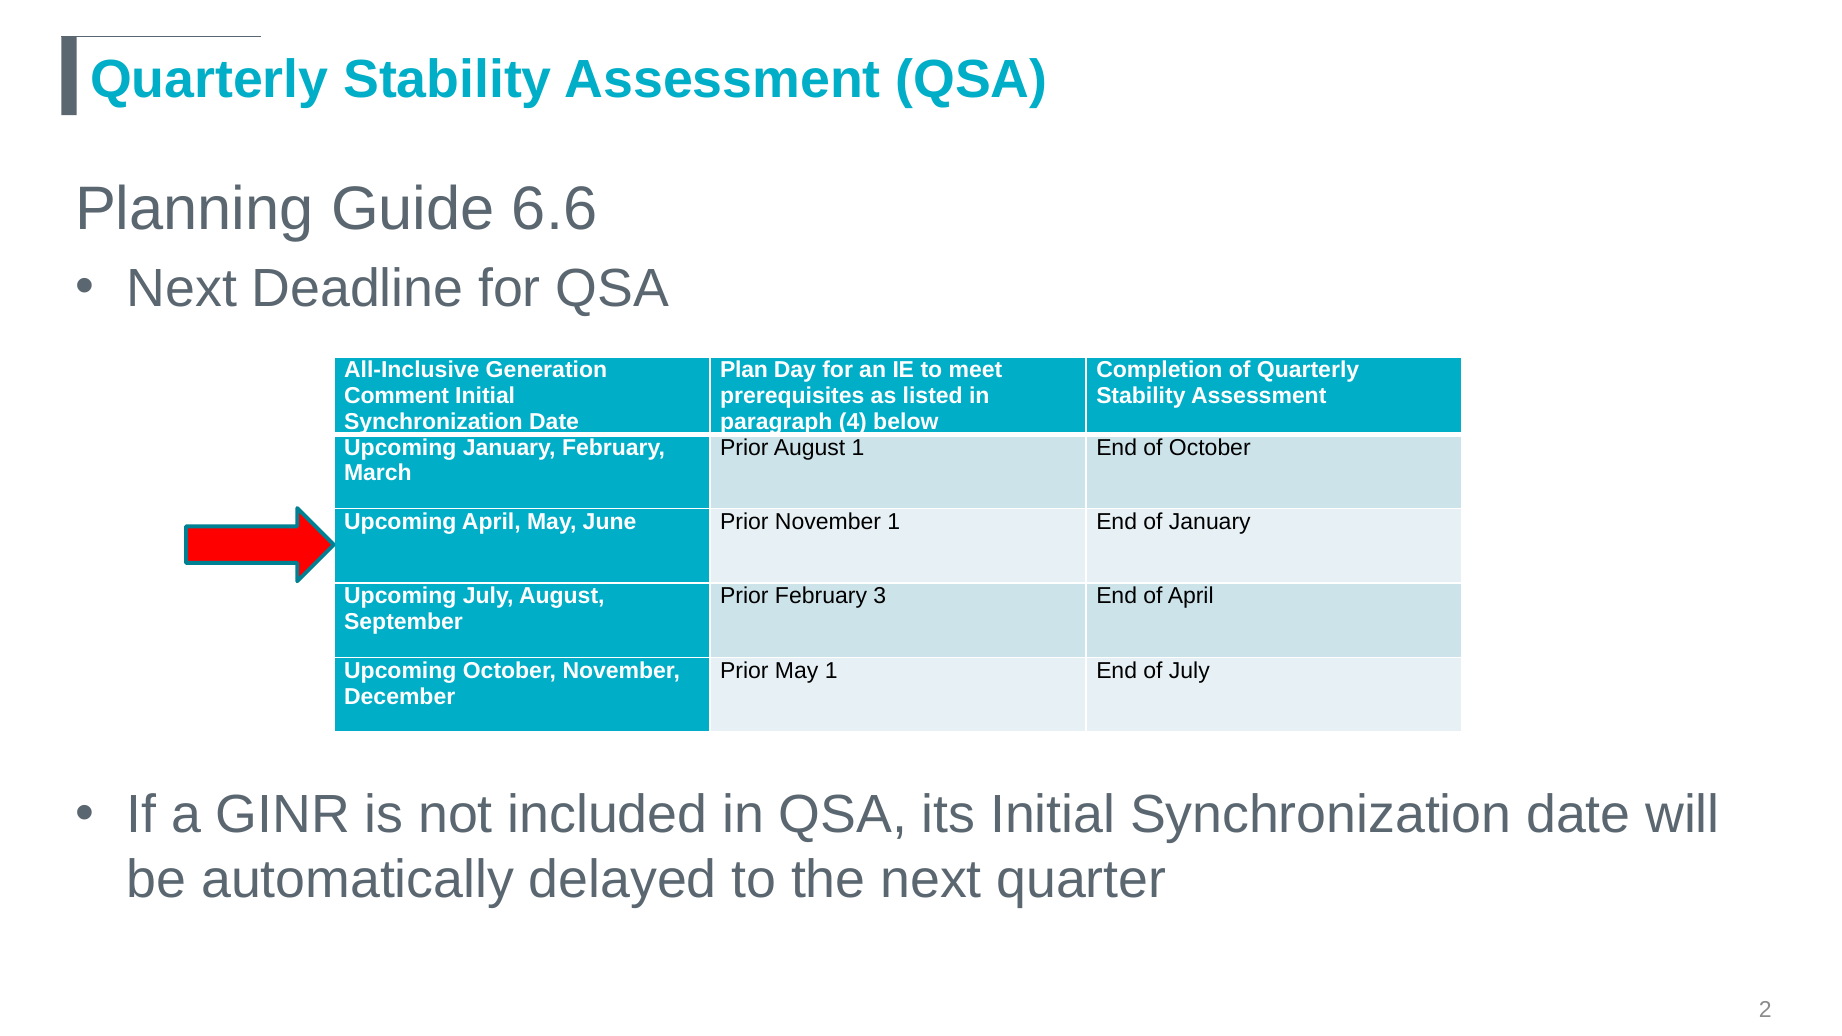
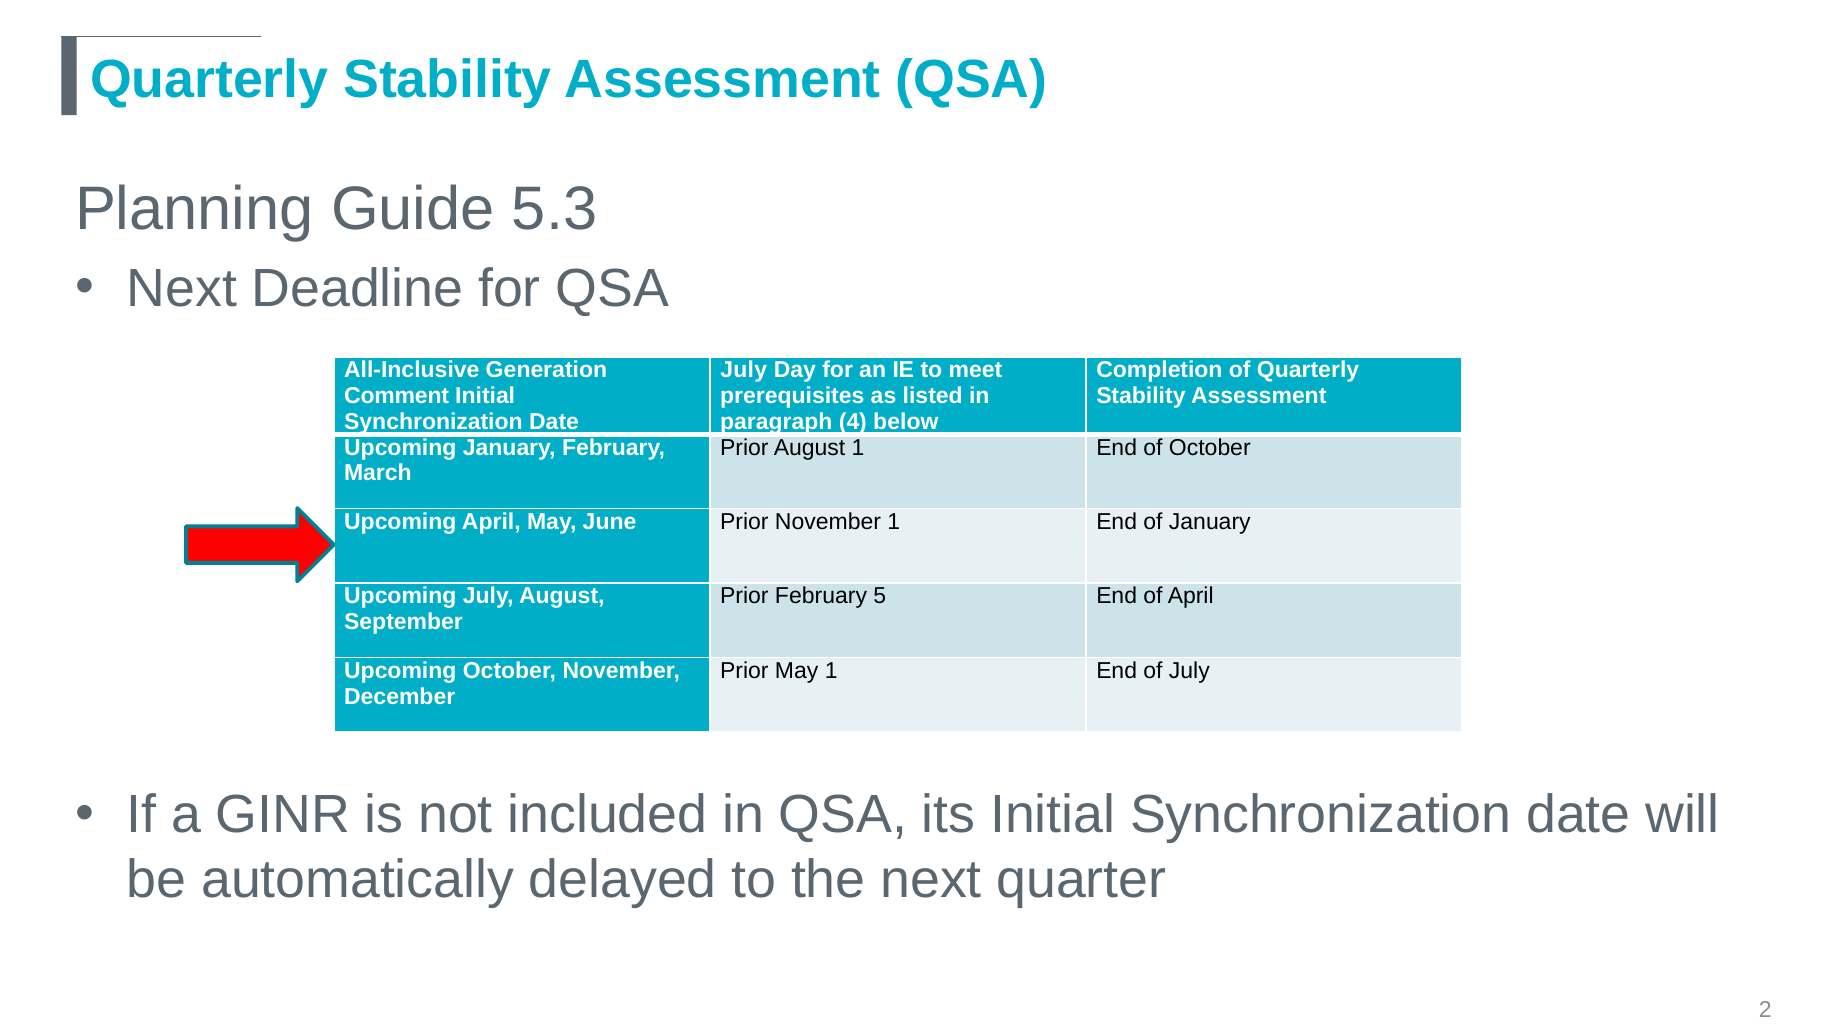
6.6: 6.6 -> 5.3
Plan at (744, 370): Plan -> July
3: 3 -> 5
